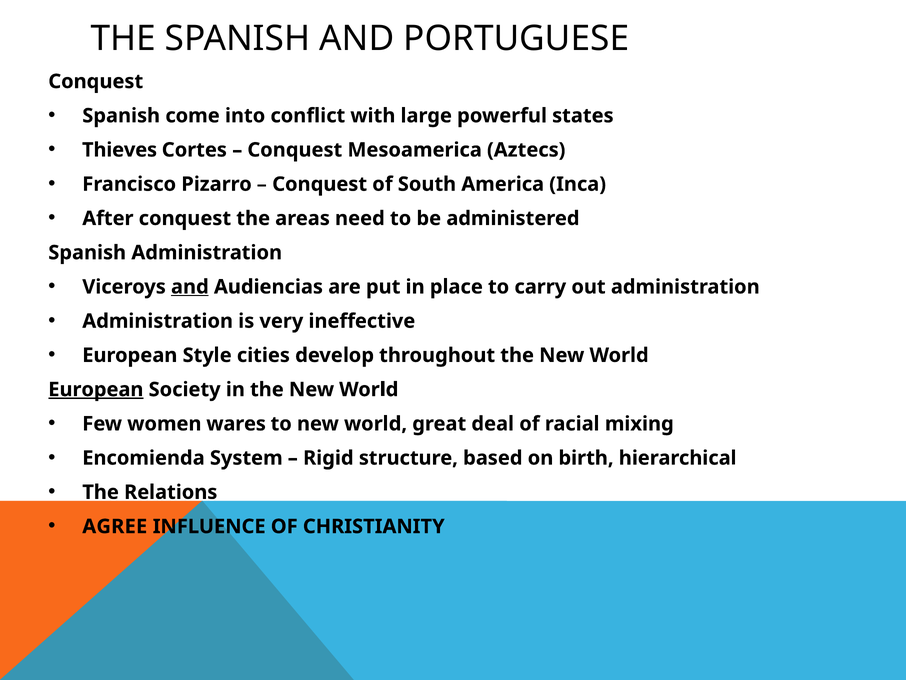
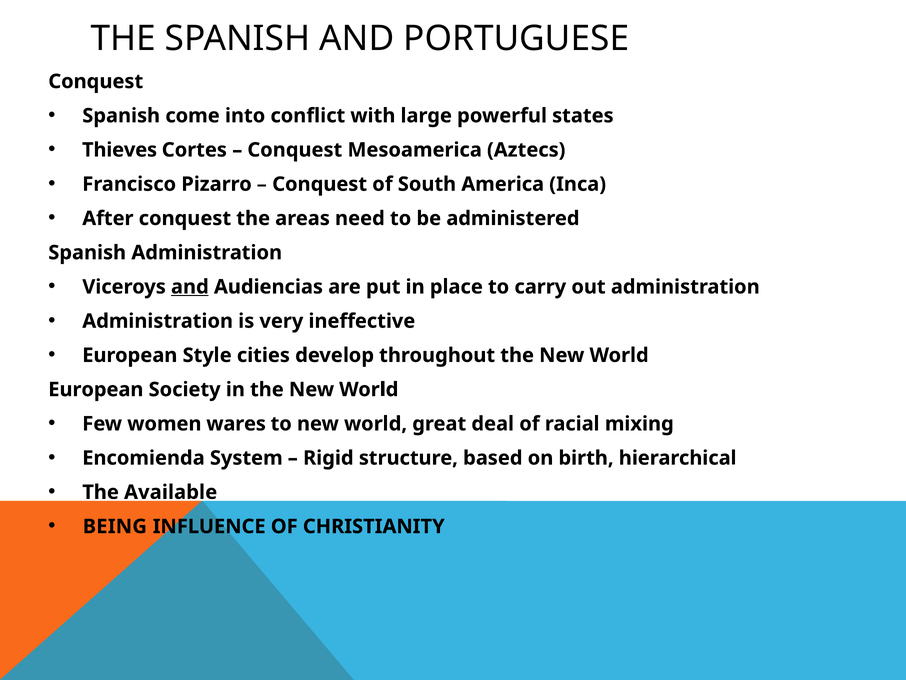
European at (96, 389) underline: present -> none
Relations: Relations -> Available
AGREE: AGREE -> BEING
